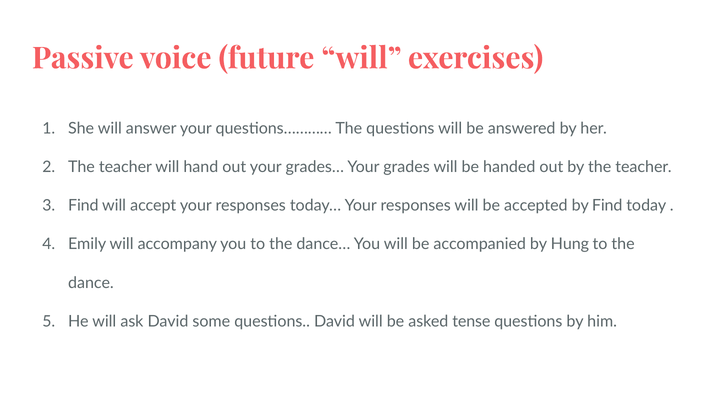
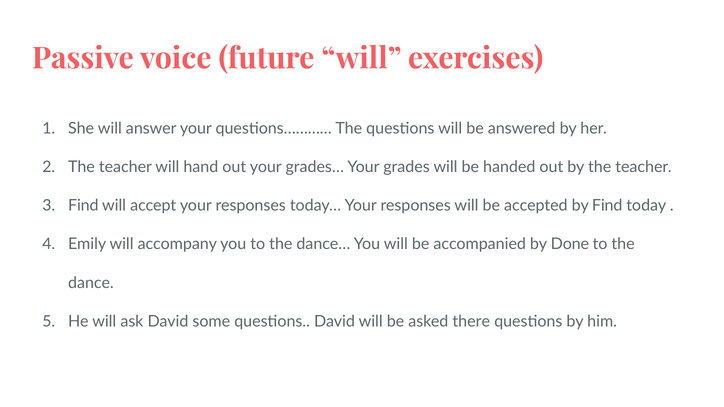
Hung: Hung -> Done
tense: tense -> there
